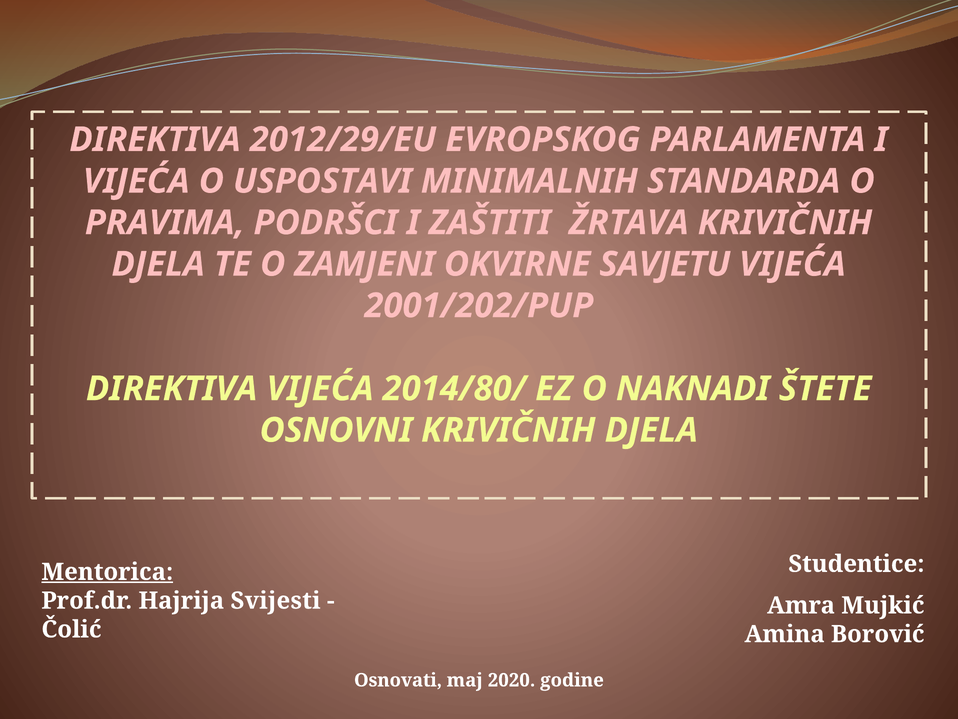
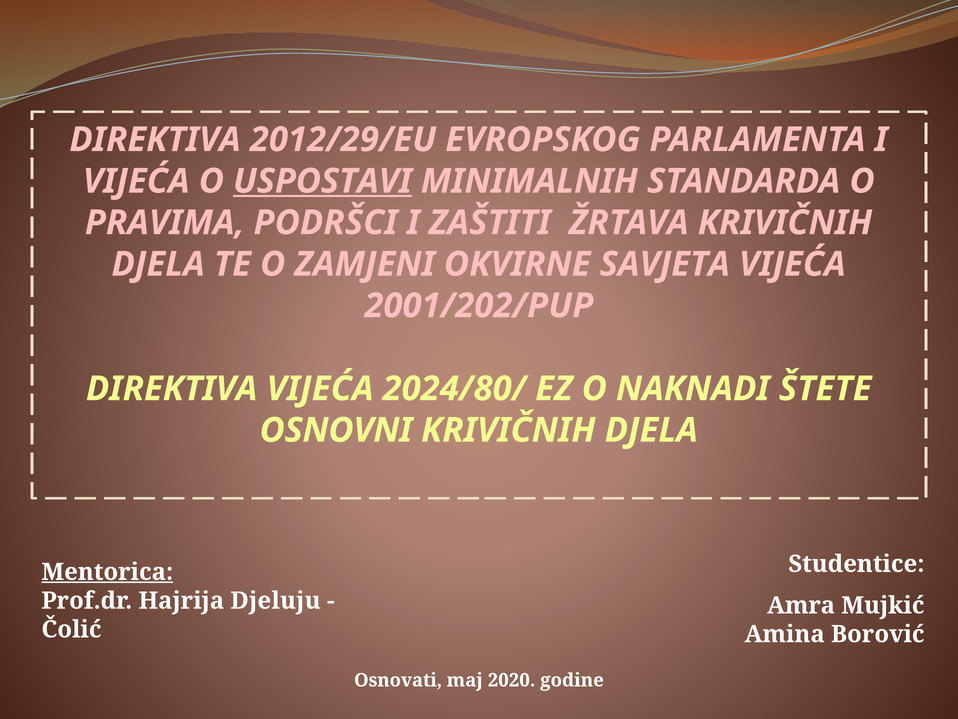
USPOSTAVI underline: none -> present
SAVJETU: SAVJETU -> SAVJETA
2014/80/: 2014/80/ -> 2024/80/
Svijesti: Svijesti -> Djeluju
